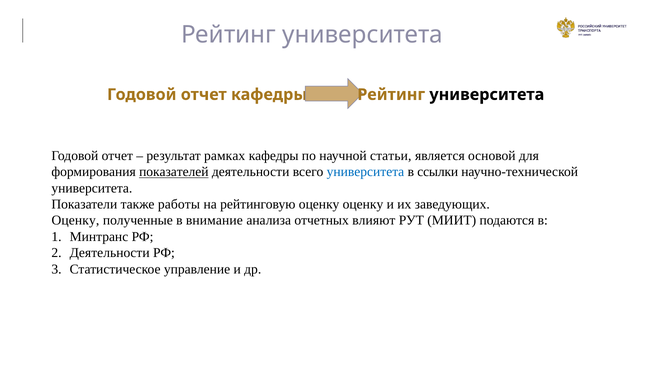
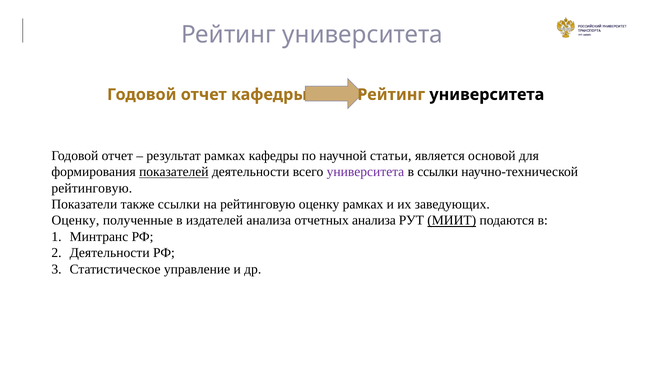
университета at (365, 172) colour: blue -> purple
университета at (92, 188): университета -> рейтинговую
также работы: работы -> ссылки
оценку оценку: оценку -> рамках
внимание: внимание -> издателей
отчетных влияют: влияют -> анализа
МИИТ underline: none -> present
